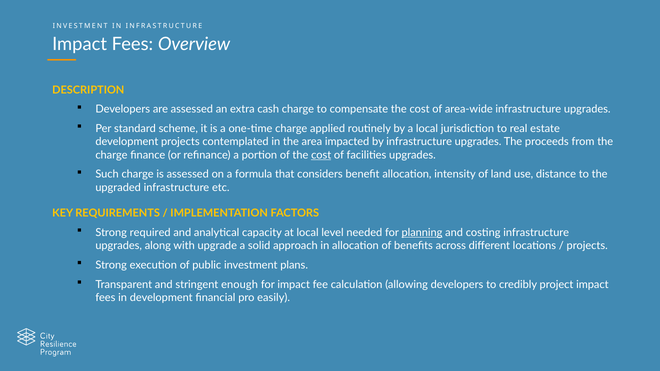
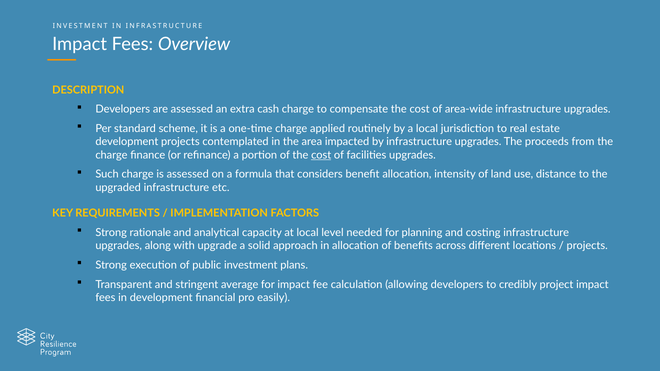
required: required -> rationale
planning underline: present -> none
enough: enough -> average
